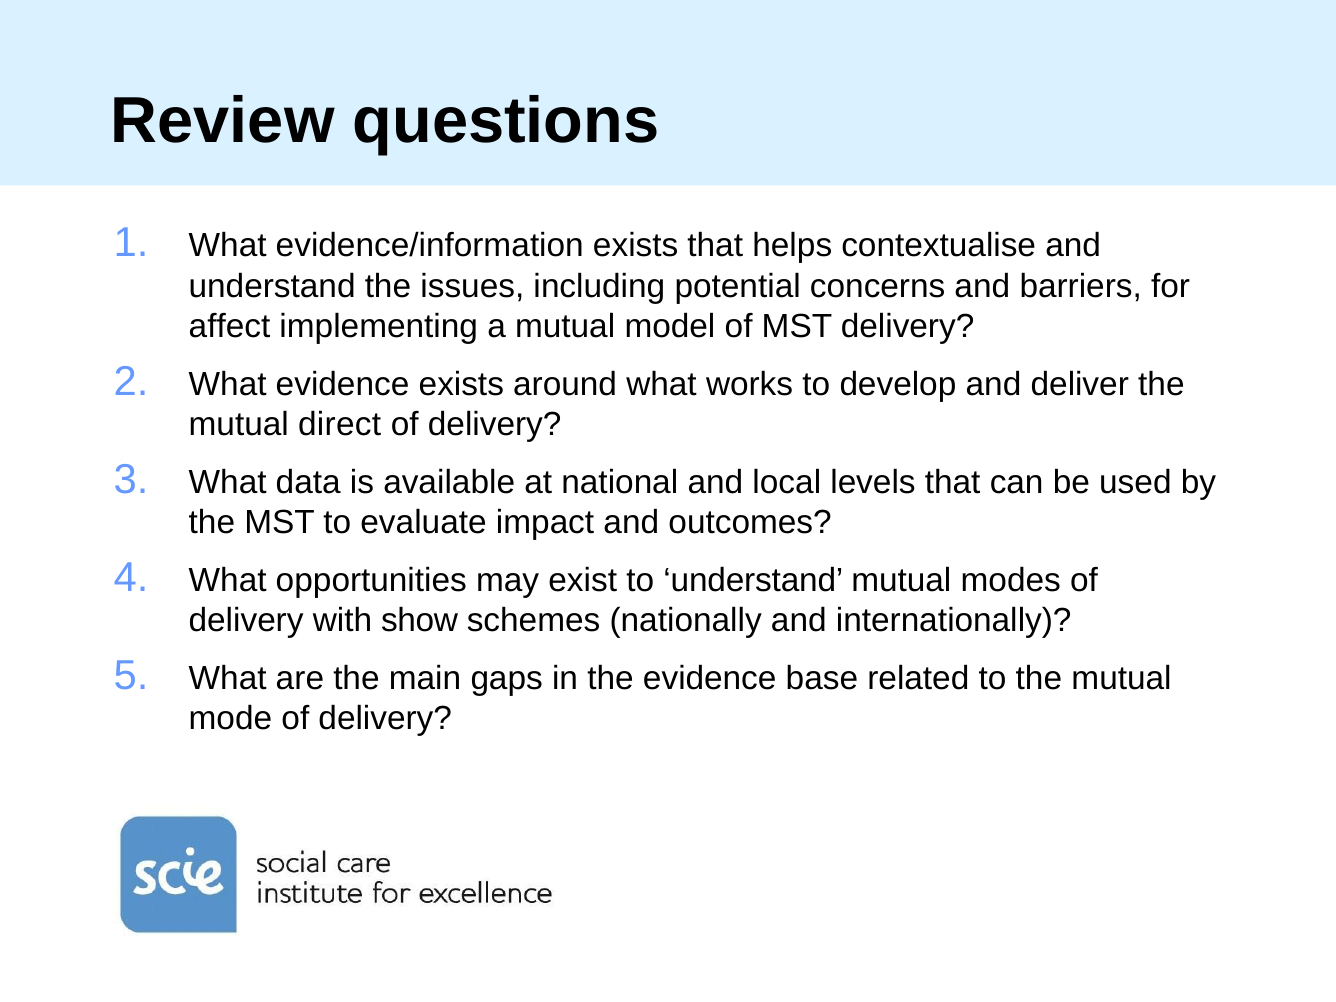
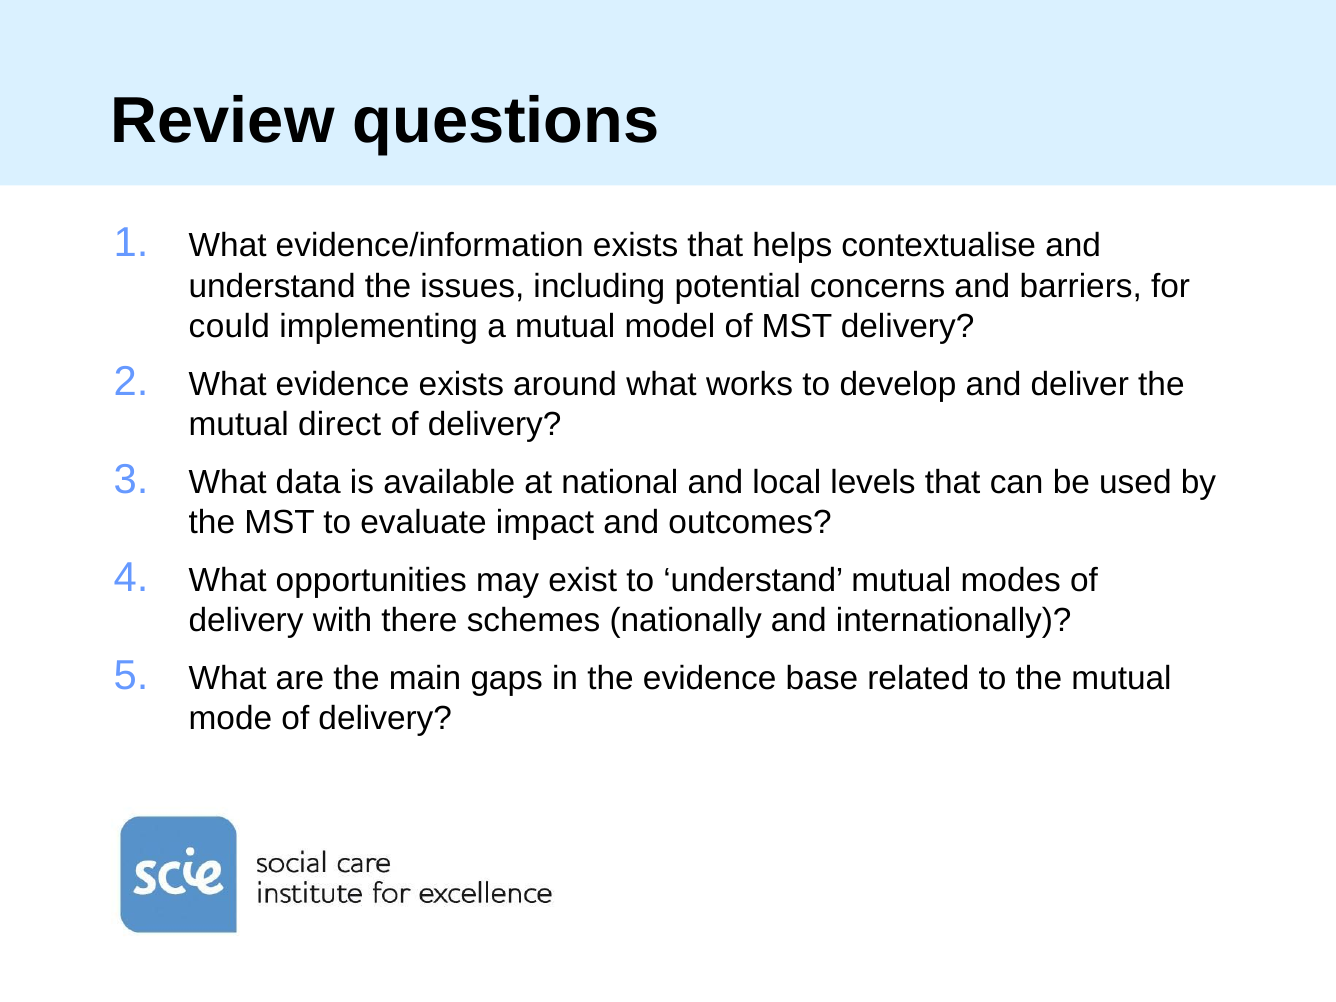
affect: affect -> could
show: show -> there
